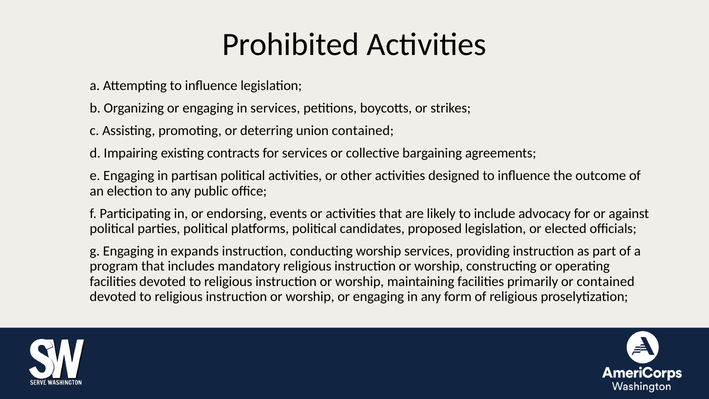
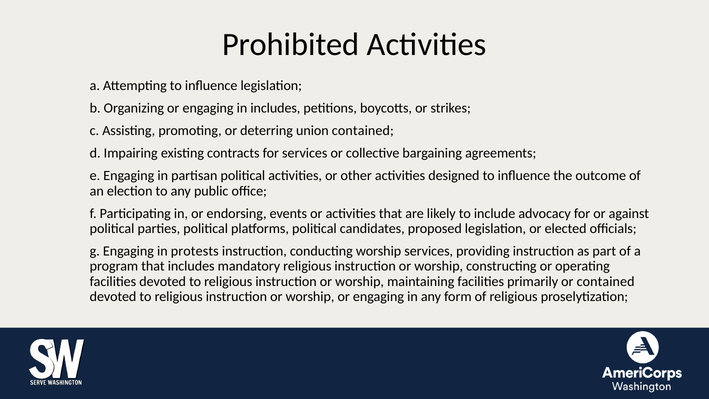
in services: services -> includes
expands: expands -> protests
